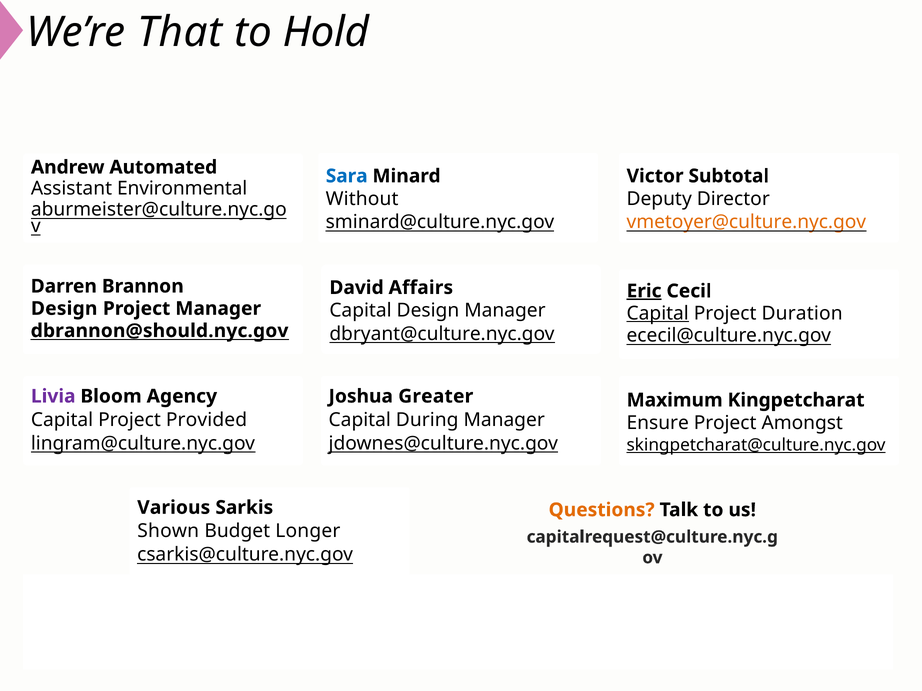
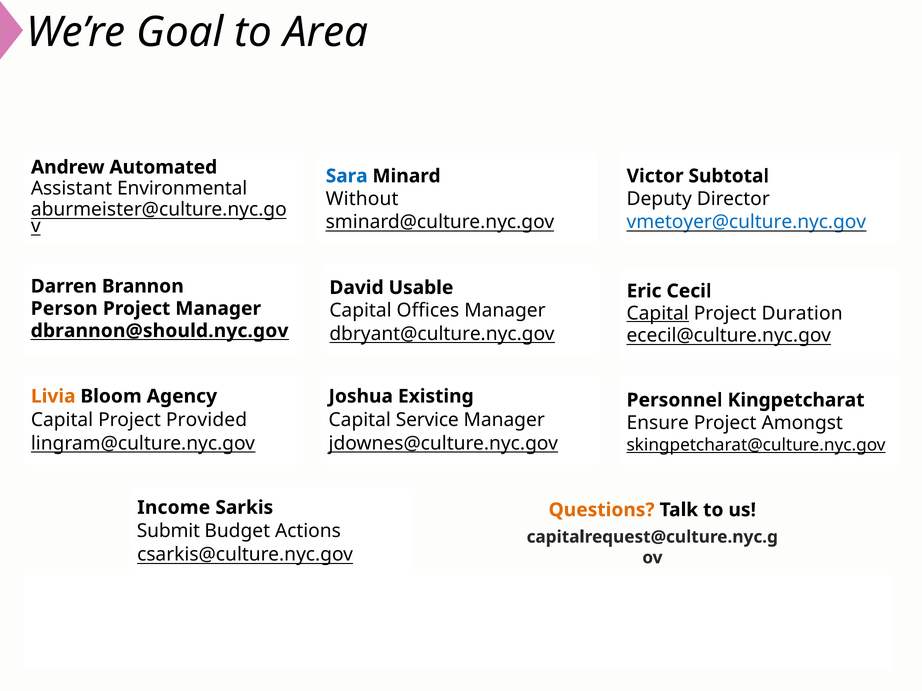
That: That -> Goal
Hold: Hold -> Area
vmetoyer@culture.nyc.gov colour: orange -> blue
Affairs: Affairs -> Usable
Eric underline: present -> none
Capital Design: Design -> Offices
Design at (64, 309): Design -> Person
Livia colour: purple -> orange
Greater: Greater -> Existing
Maximum: Maximum -> Personnel
During: During -> Service
Various: Various -> Income
Shown: Shown -> Submit
Longer: Longer -> Actions
